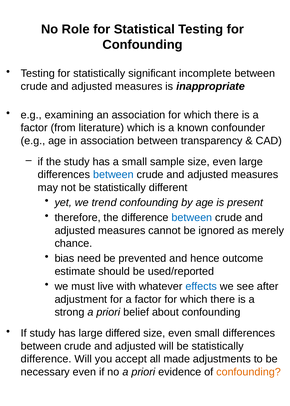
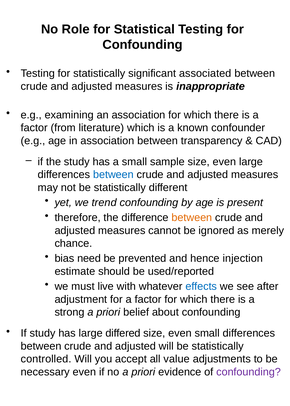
incomplete: incomplete -> associated
between at (192, 218) colour: blue -> orange
outcome: outcome -> injection
difference at (46, 359): difference -> controlled
made: made -> value
confounding at (249, 372) colour: orange -> purple
